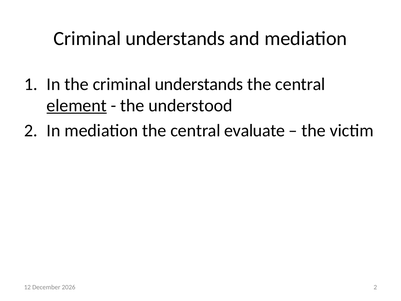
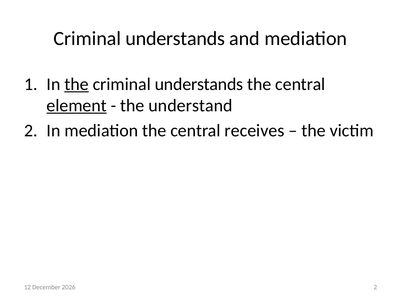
the at (77, 84) underline: none -> present
understood: understood -> understand
evaluate: evaluate -> receives
